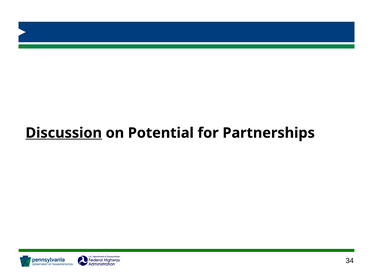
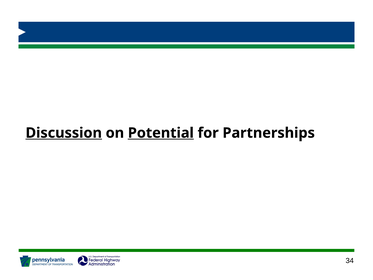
Potential underline: none -> present
